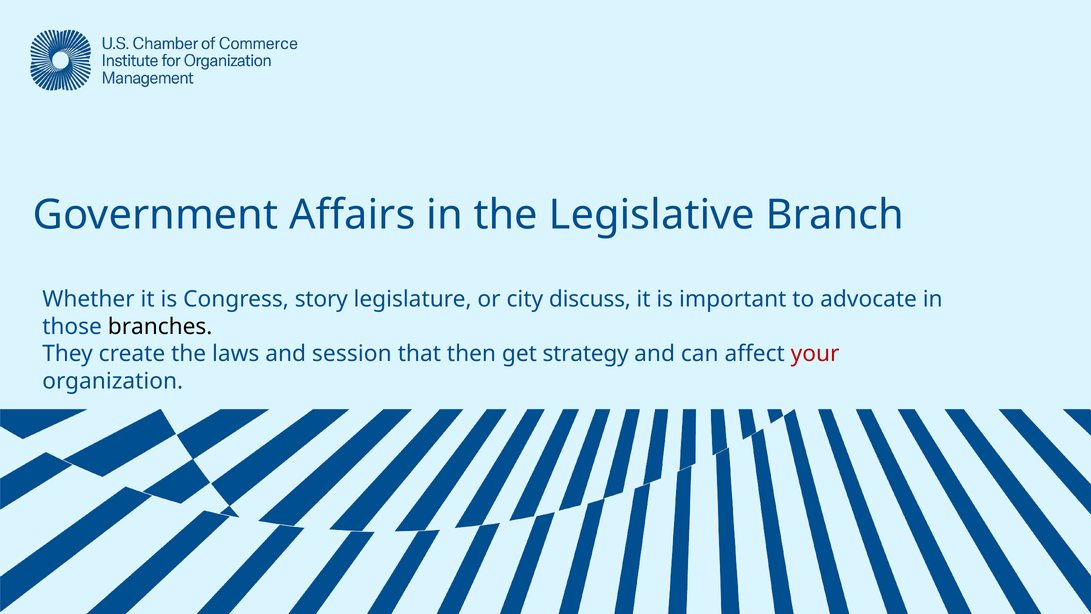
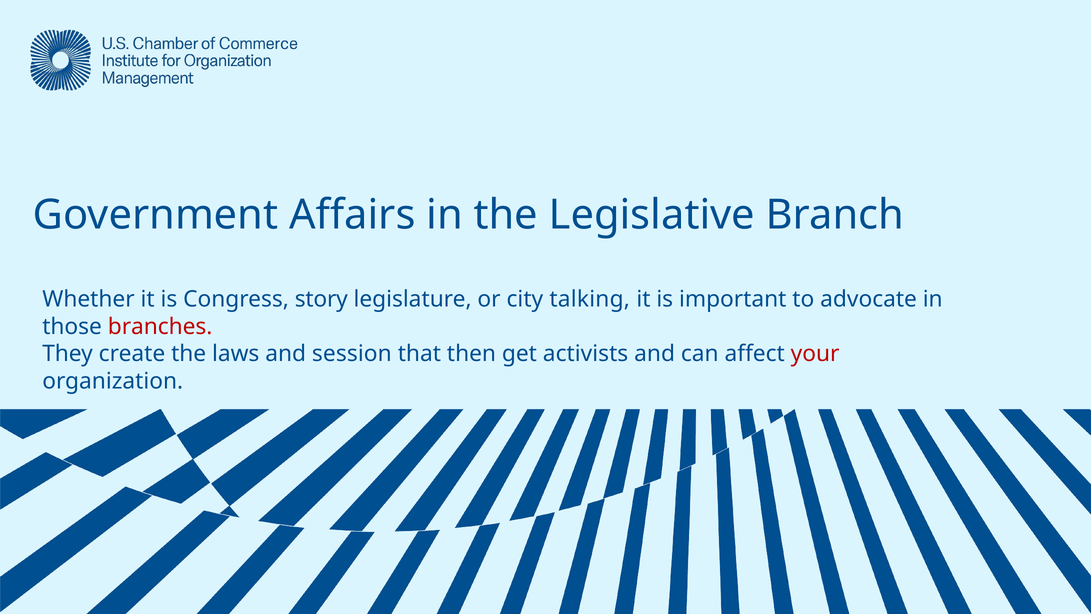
discuss: discuss -> talking
branches colour: black -> red
strategy: strategy -> activists
